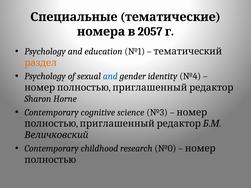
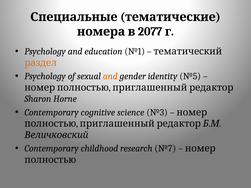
2057: 2057 -> 2077
and at (110, 76) colour: blue -> orange
№4: №4 -> №5
№0: №0 -> №7
